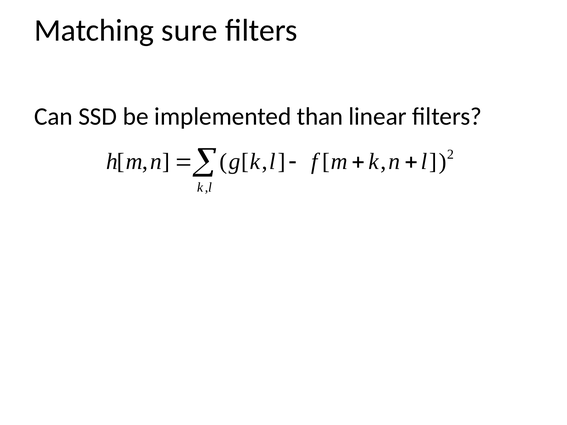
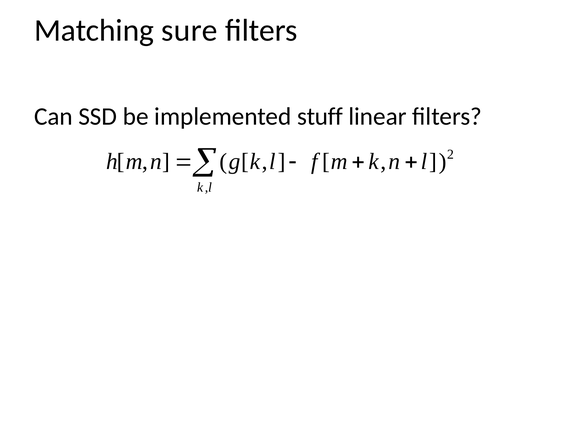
than: than -> stuff
